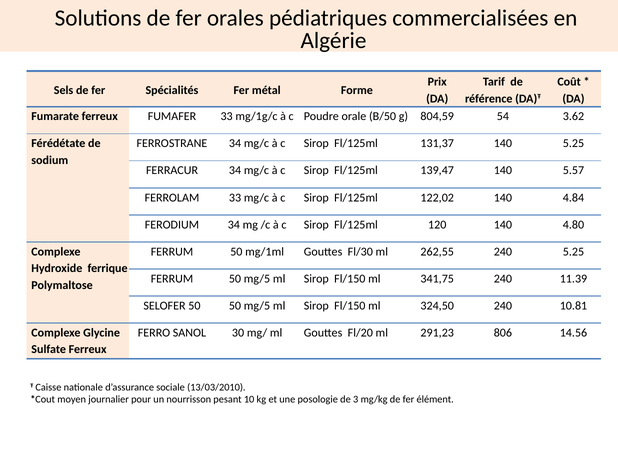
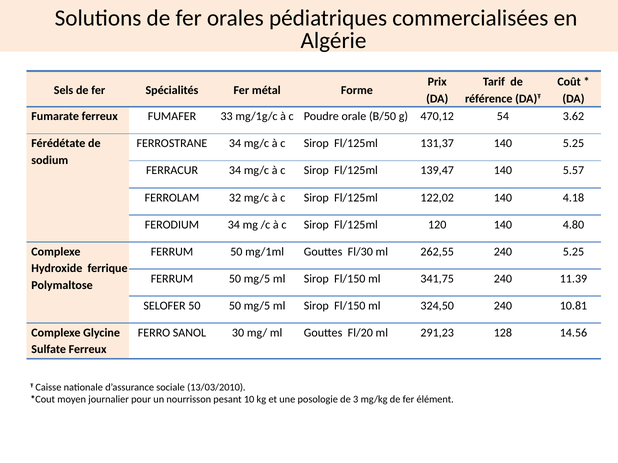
804,59: 804,59 -> 470,12
FERROLAM 33: 33 -> 32
4.84: 4.84 -> 4.18
806: 806 -> 128
